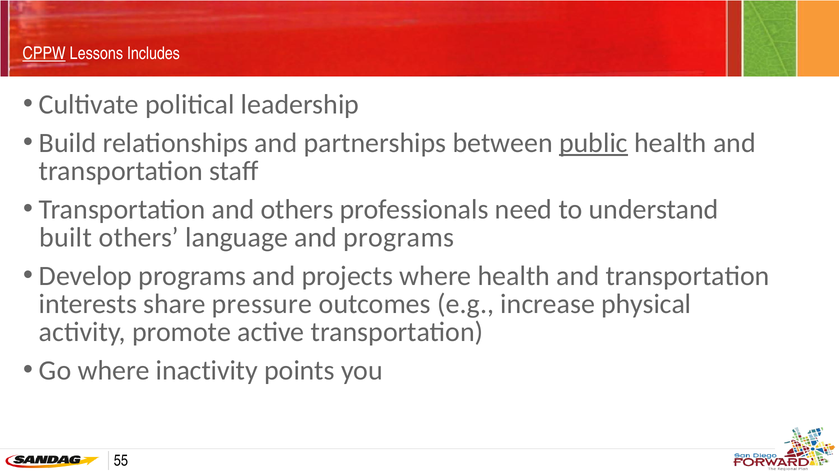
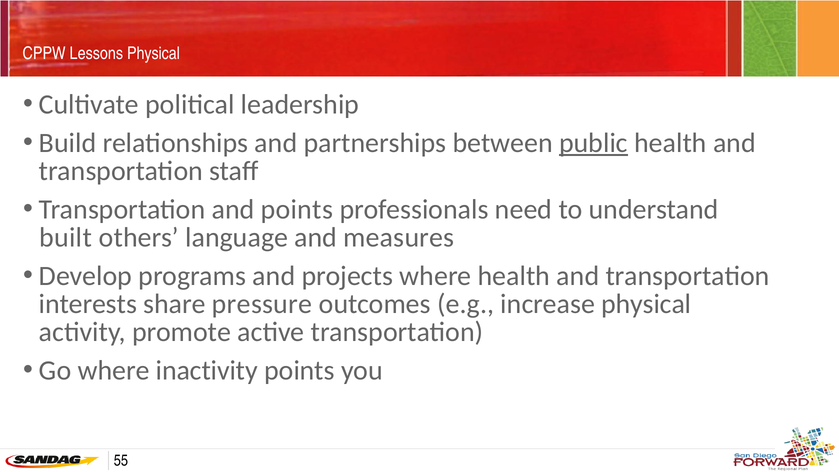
CPPW underline: present -> none
Lessons Includes: Includes -> Physical
and others: others -> points
and programs: programs -> measures
